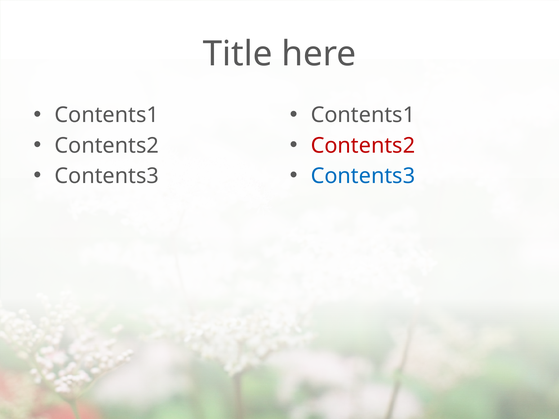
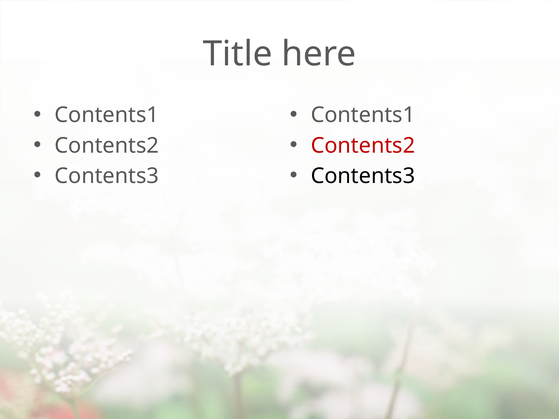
Contents3 at (363, 176) colour: blue -> black
